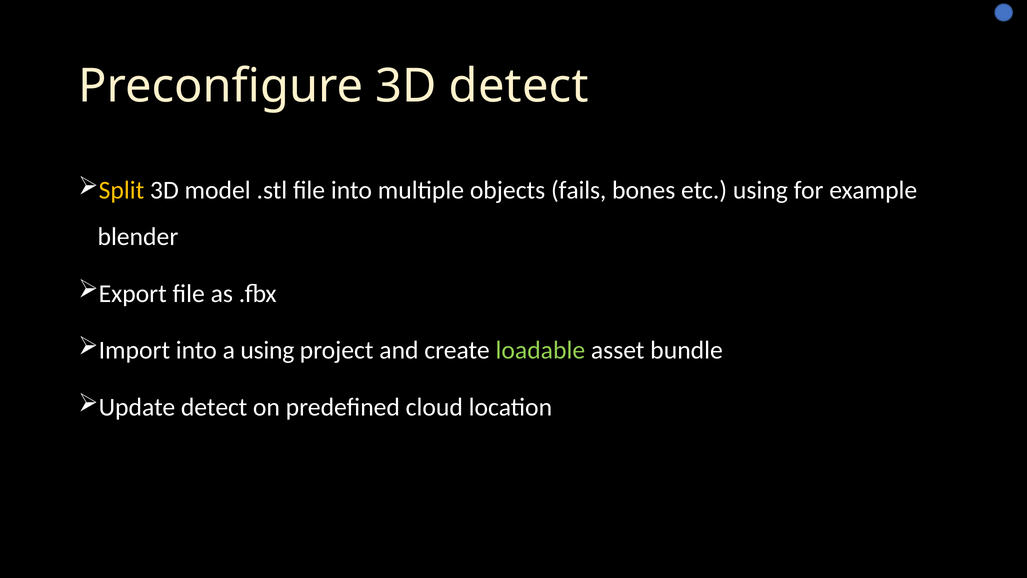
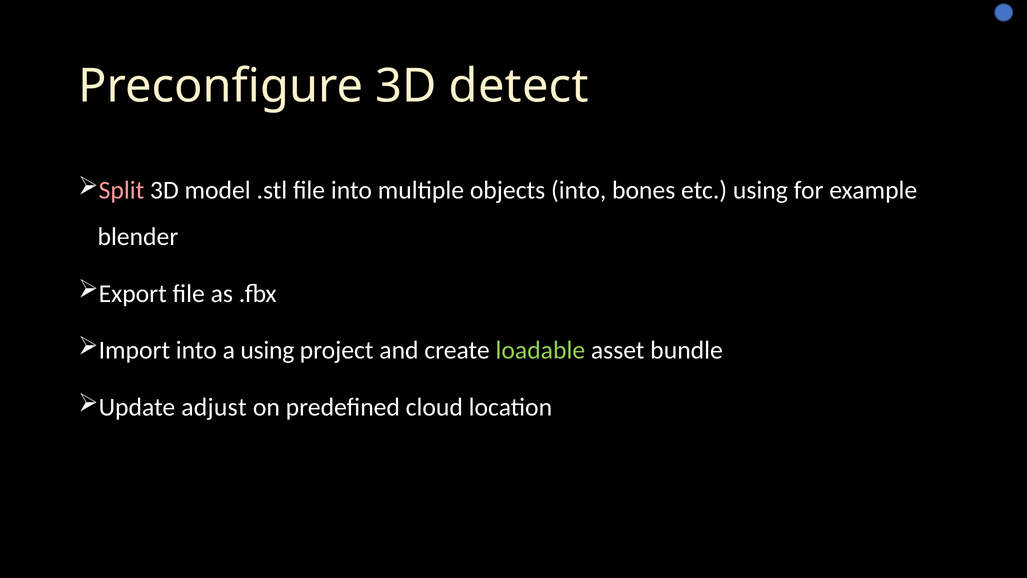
Split colour: yellow -> pink
objects fails: fails -> into
Update detect: detect -> adjust
